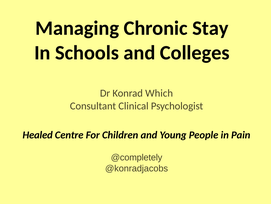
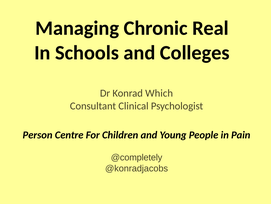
Stay: Stay -> Real
Healed: Healed -> Person
